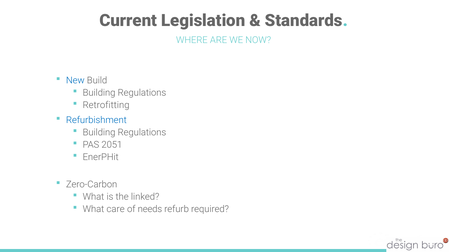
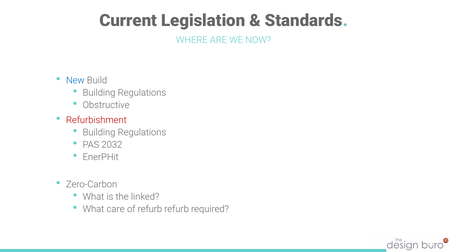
Retrofitting: Retrofitting -> Obstructive
Refurbishment colour: blue -> red
2051: 2051 -> 2032
of needs: needs -> refurb
